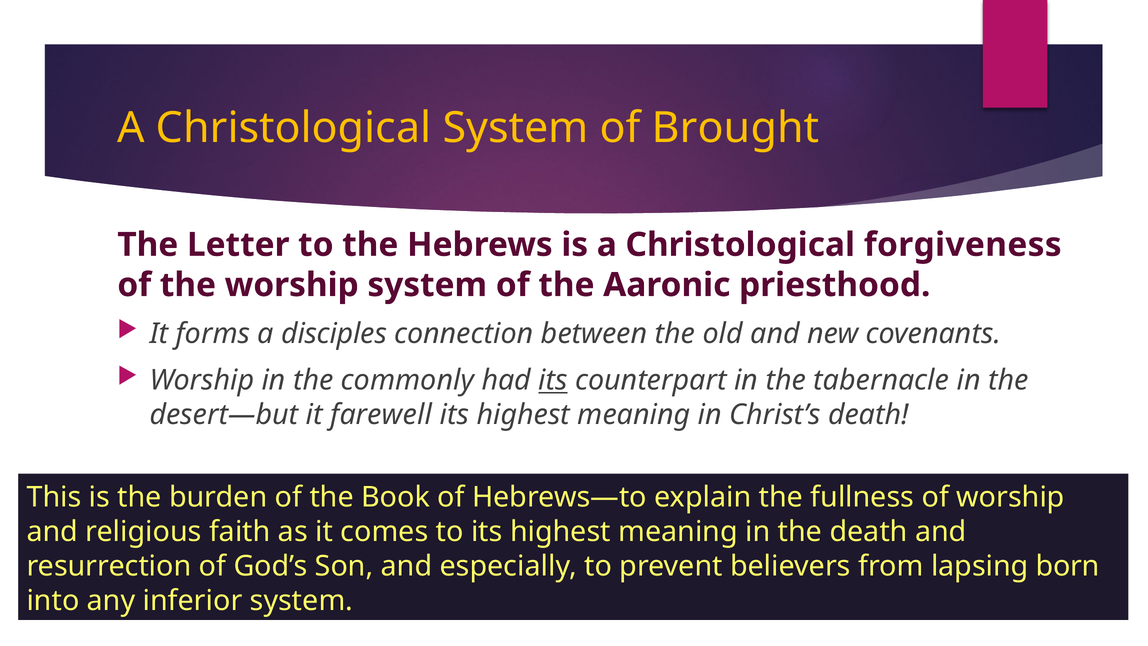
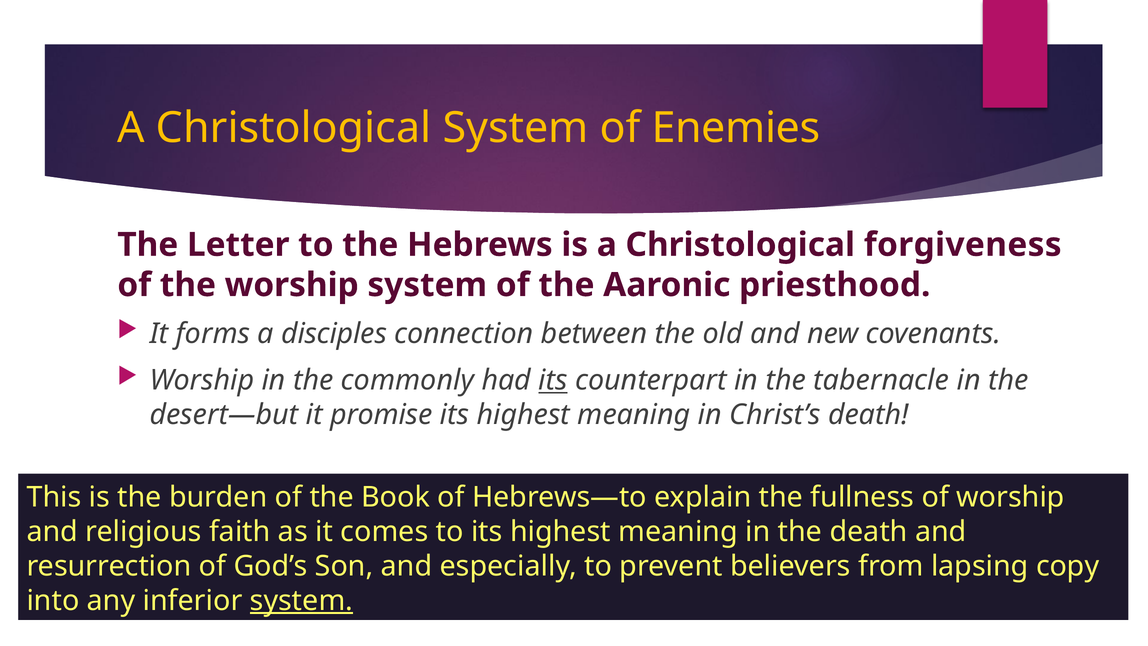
Brought: Brought -> Enemies
farewell: farewell -> promise
born: born -> copy
system at (301, 600) underline: none -> present
